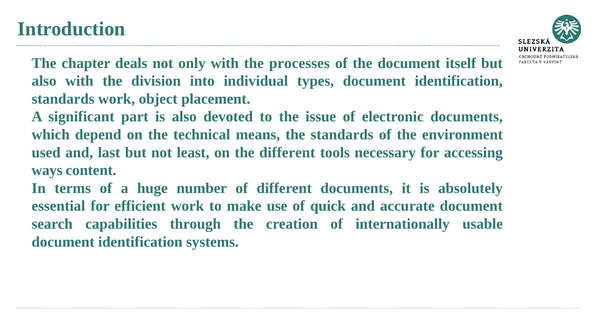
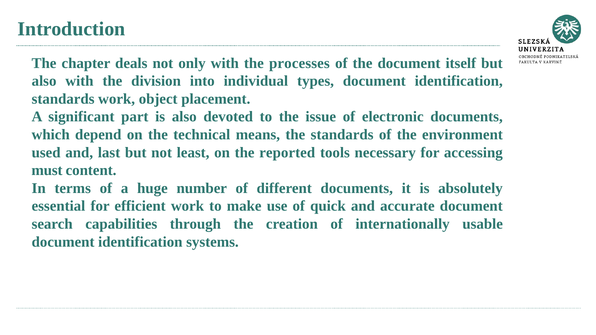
the different: different -> reported
ways: ways -> must
